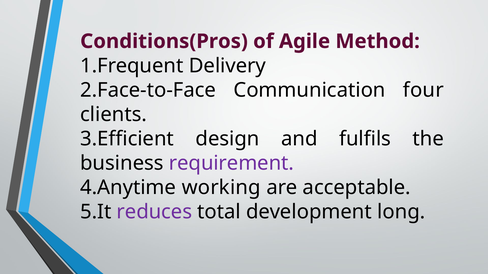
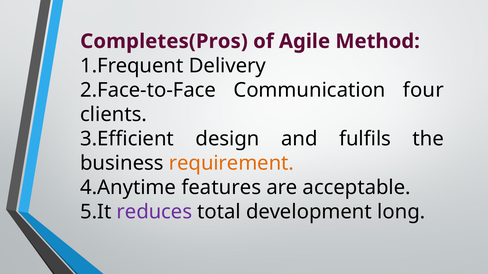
Conditions(Pros: Conditions(Pros -> Completes(Pros
requirement colour: purple -> orange
working: working -> features
